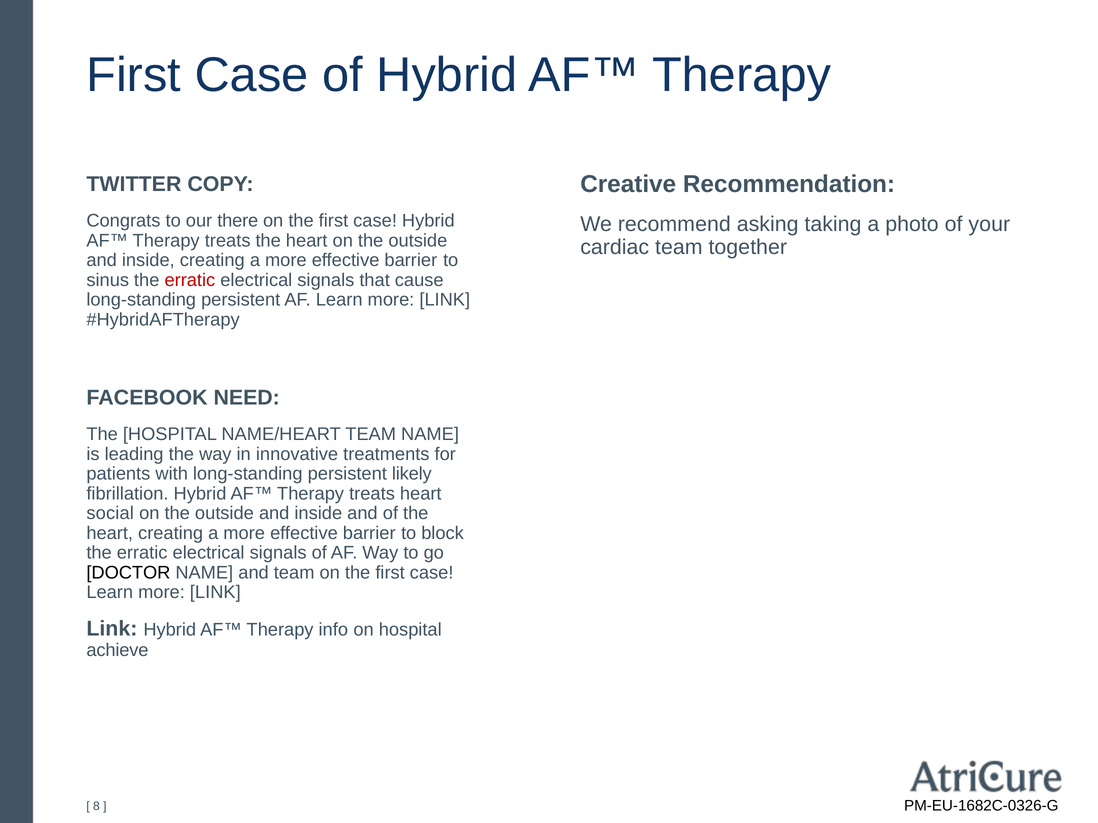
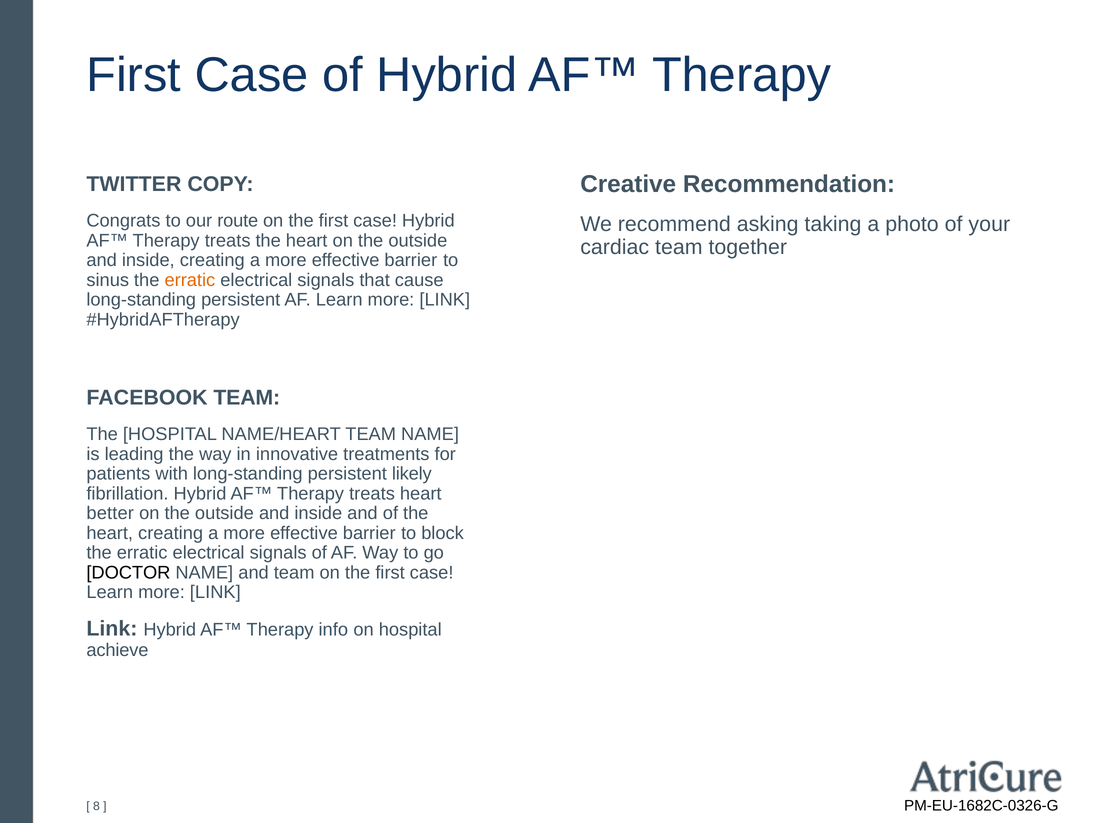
there: there -> route
erratic at (190, 280) colour: red -> orange
FACEBOOK NEED: NEED -> TEAM
social: social -> better
